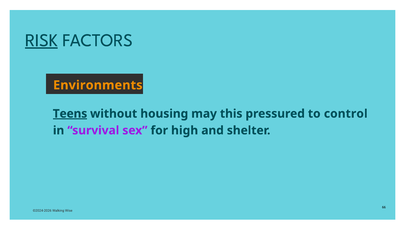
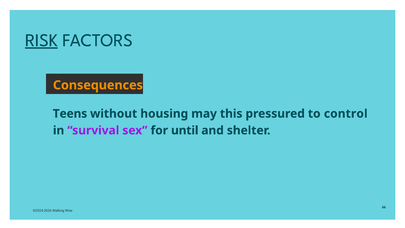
Environments: Environments -> Consequences
Teens underline: present -> none
high: high -> until
